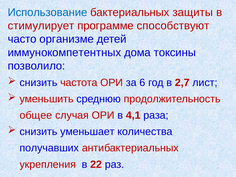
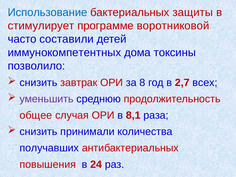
способствуют: способствуют -> воротниковой
организме: организме -> составили
частота: частота -> завтрак
6: 6 -> 8
лист: лист -> всех
уменьшить colour: red -> purple
4,1: 4,1 -> 8,1
уменьшает: уменьшает -> принимали
укрепления: укрепления -> повышения
22: 22 -> 24
